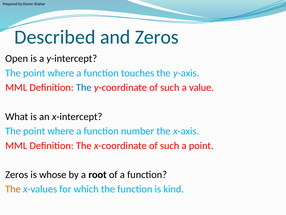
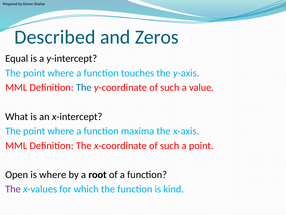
Open: Open -> Equal
number: number -> maxima
Zeros at (17, 174): Zeros -> Open
is whose: whose -> where
The at (13, 189) colour: orange -> purple
